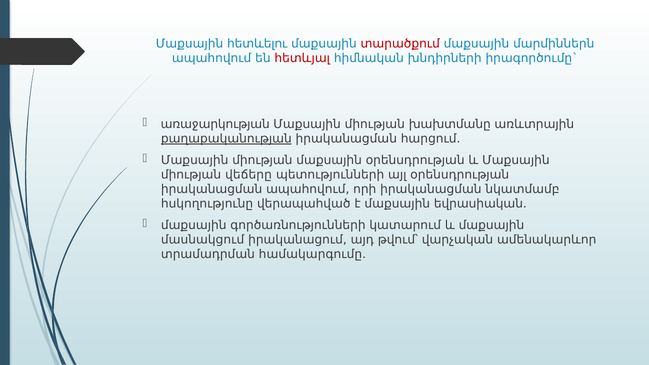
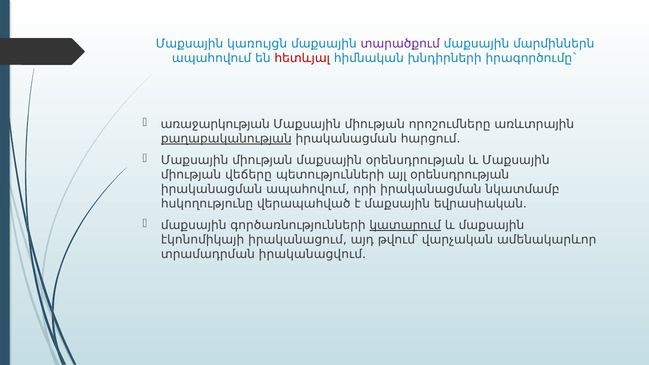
հետևելու: հետևելու -> կառույցն
տարածքում colour: red -> purple
խախտմանը: խախտմանը -> որոշումները
կատարում underline: none -> present
մասնակցում: մասնակցում -> էկոնոմիկայի
համակարգումը: համակարգումը -> իրականացվում
